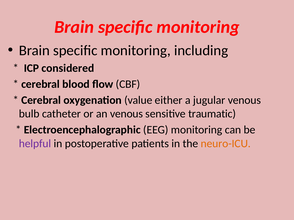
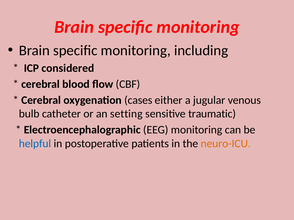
value: value -> cases
an venous: venous -> setting
helpful colour: purple -> blue
